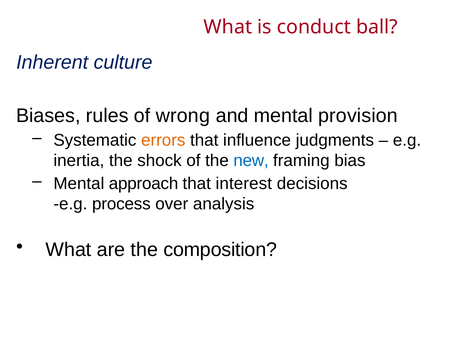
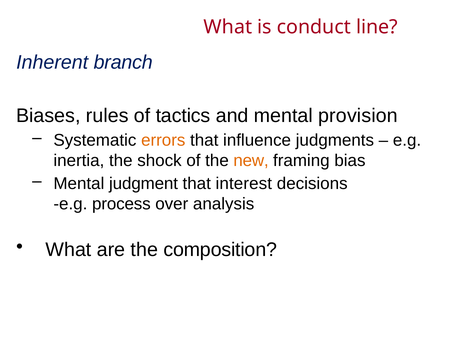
ball: ball -> line
culture: culture -> branch
wrong: wrong -> tactics
new colour: blue -> orange
approach: approach -> judgment
